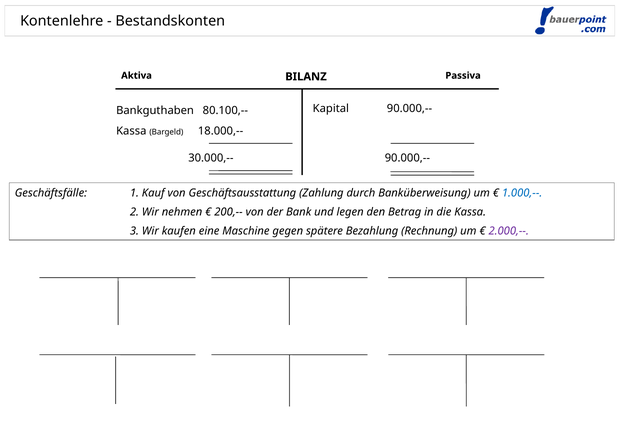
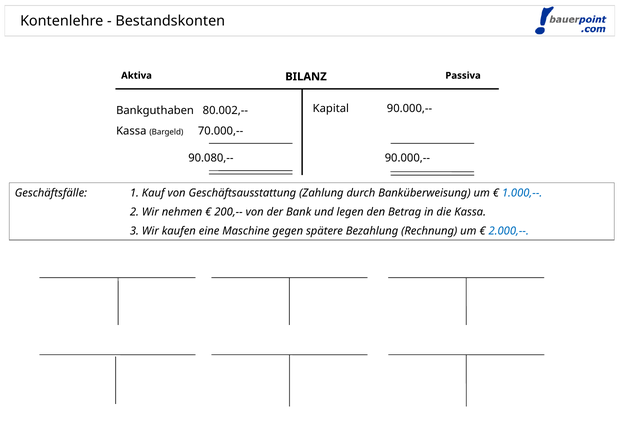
80.100,--: 80.100,-- -> 80.002,--
18.000,--: 18.000,-- -> 70.000,--
30.000,--: 30.000,-- -> 90.080,--
2.000,-- colour: purple -> blue
